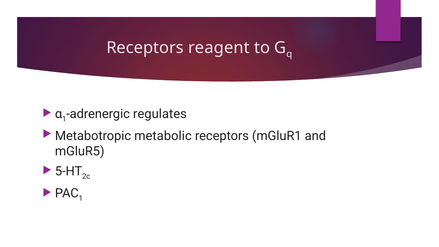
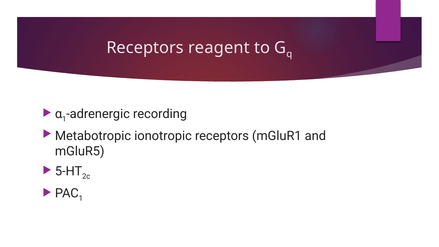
regulates: regulates -> recording
metabolic: metabolic -> ionotropic
